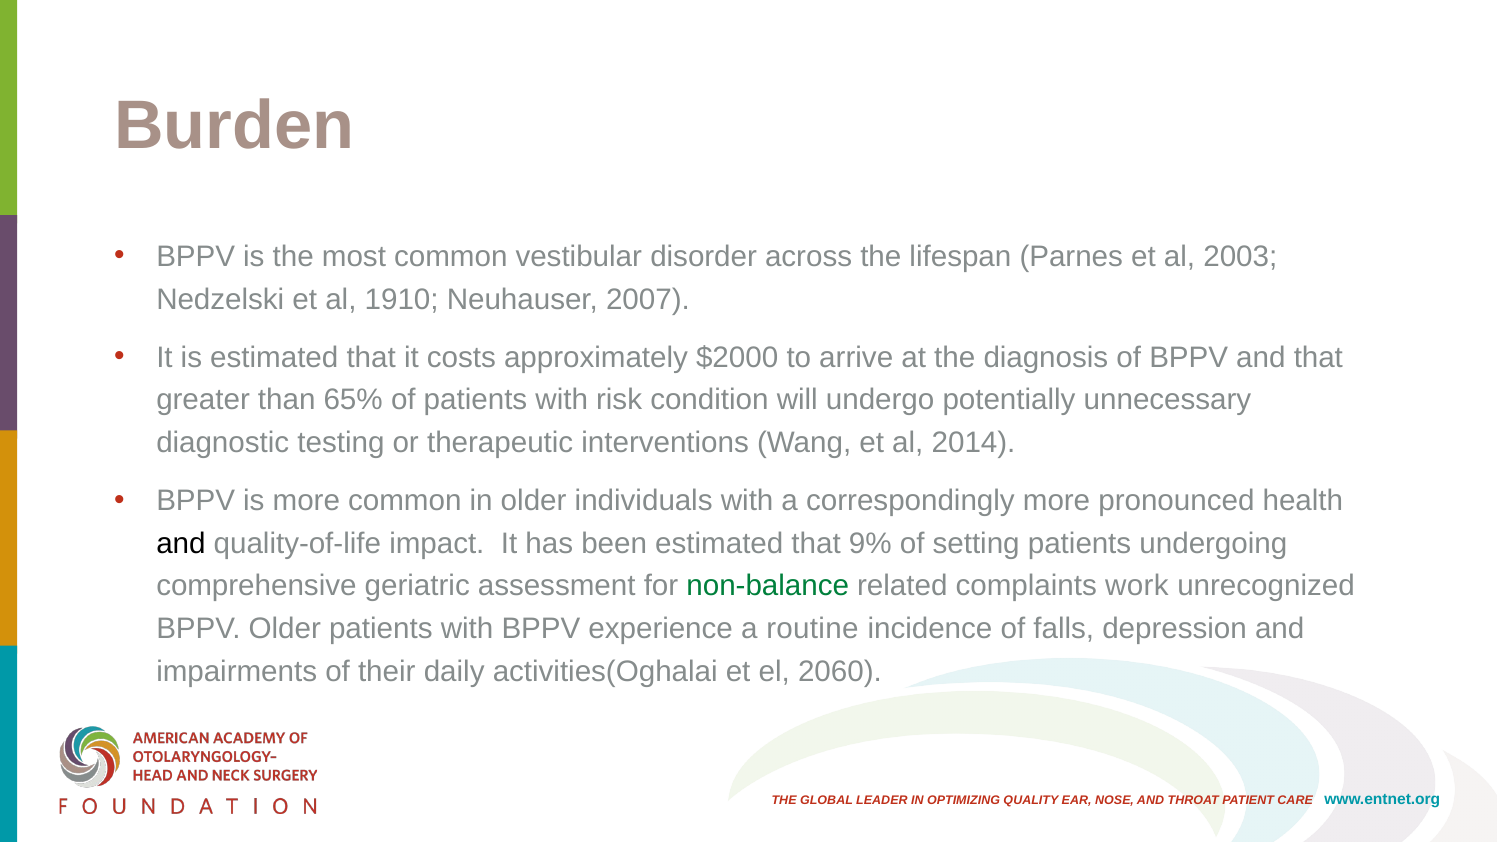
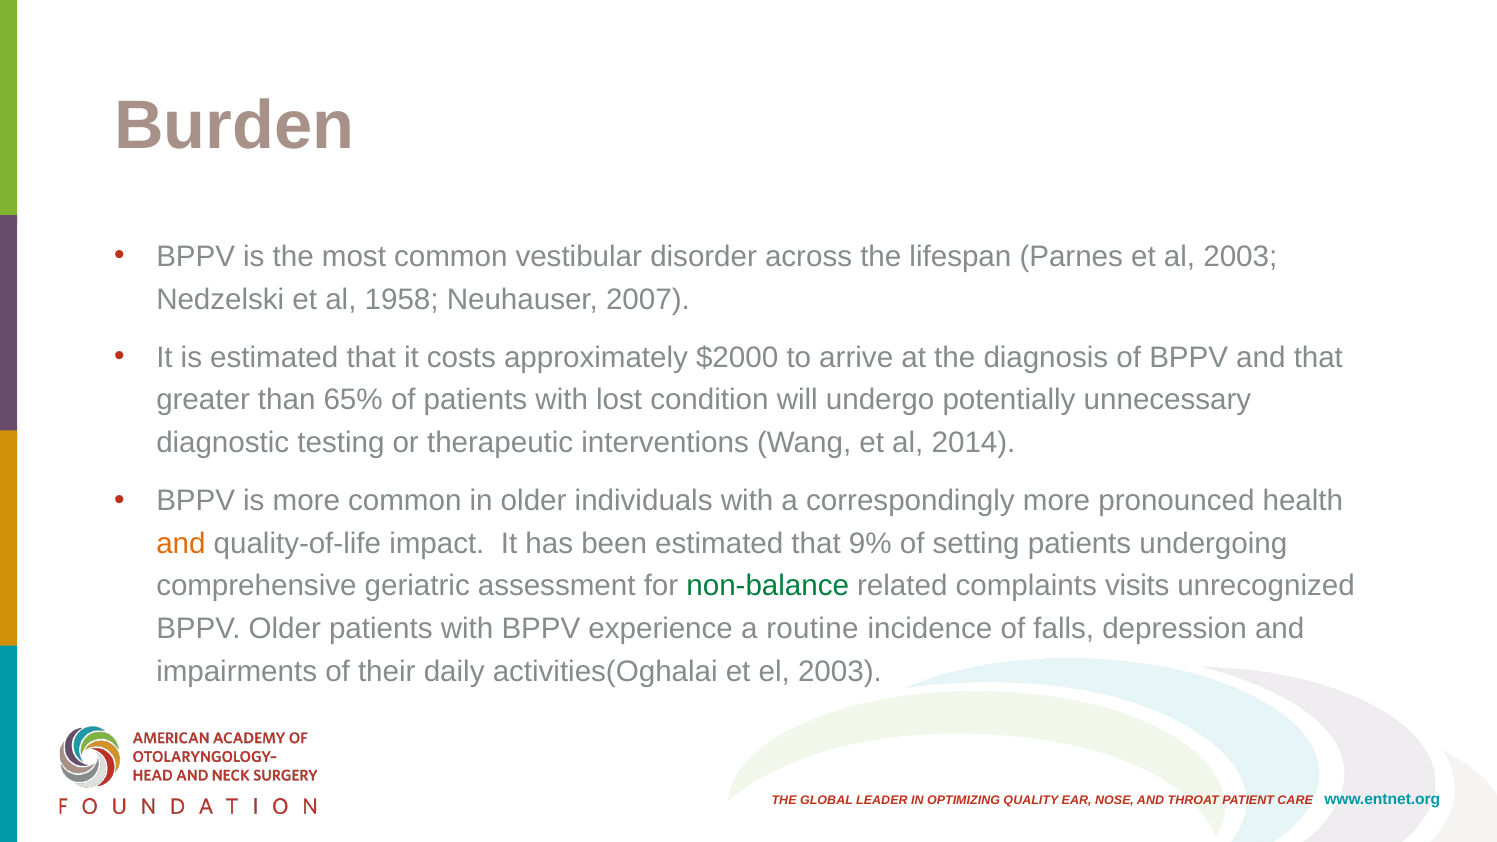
1910: 1910 -> 1958
risk: risk -> lost
and at (181, 544) colour: black -> orange
work: work -> visits
el 2060: 2060 -> 2003
